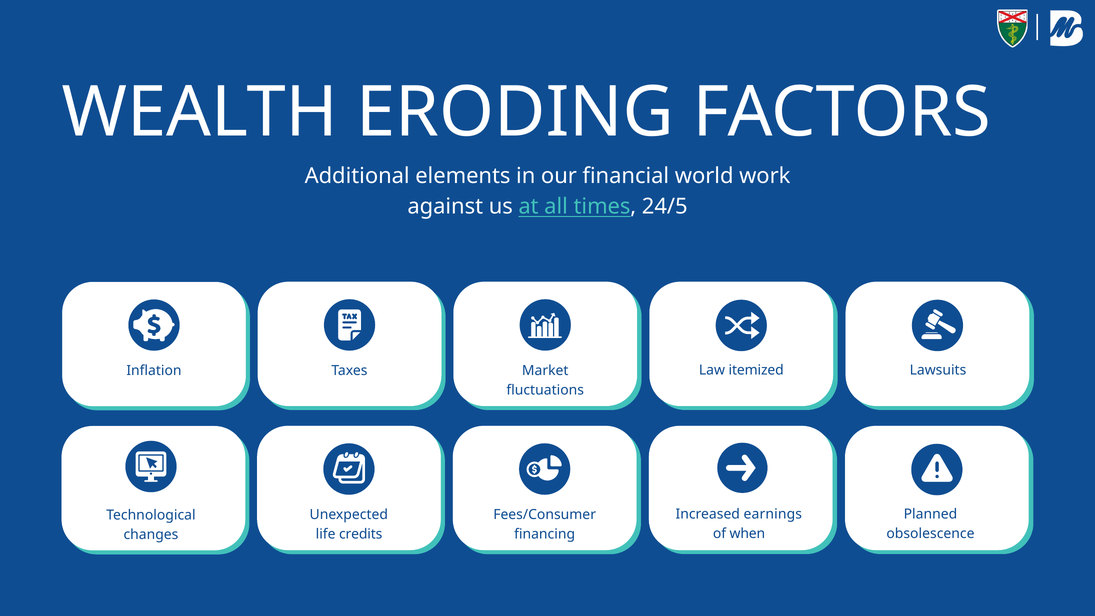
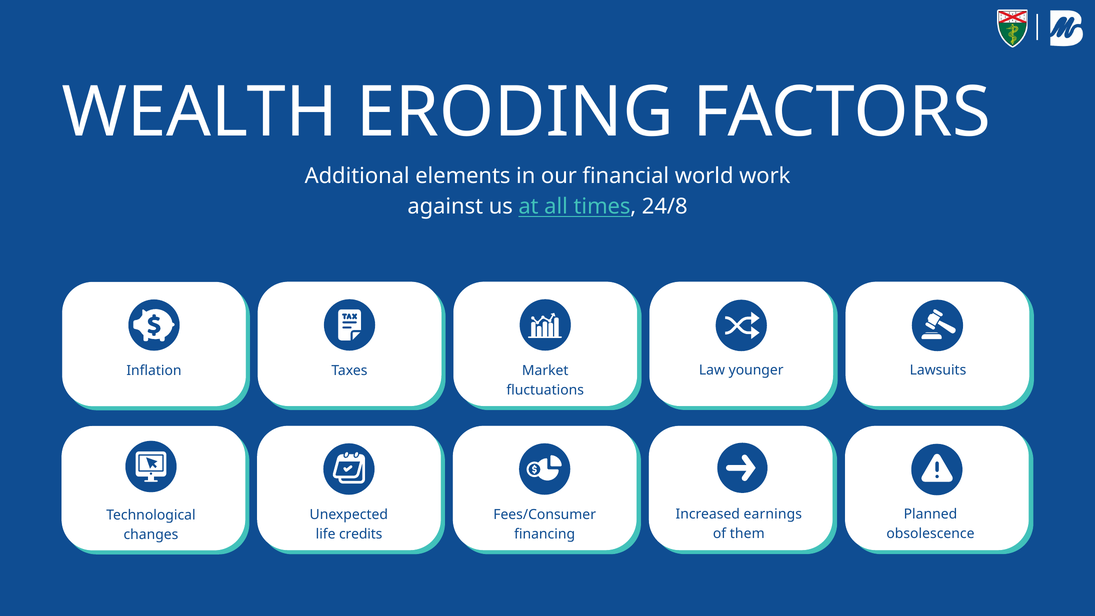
24/5: 24/5 -> 24/8
itemized: itemized -> younger
when: when -> them
